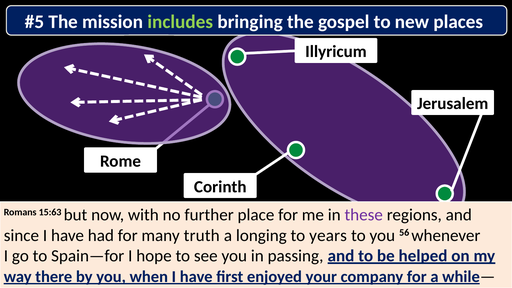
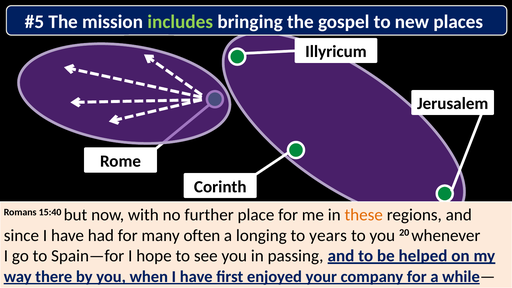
15:63: 15:63 -> 15:40
these colour: purple -> orange
truth: truth -> often
56: 56 -> 20
